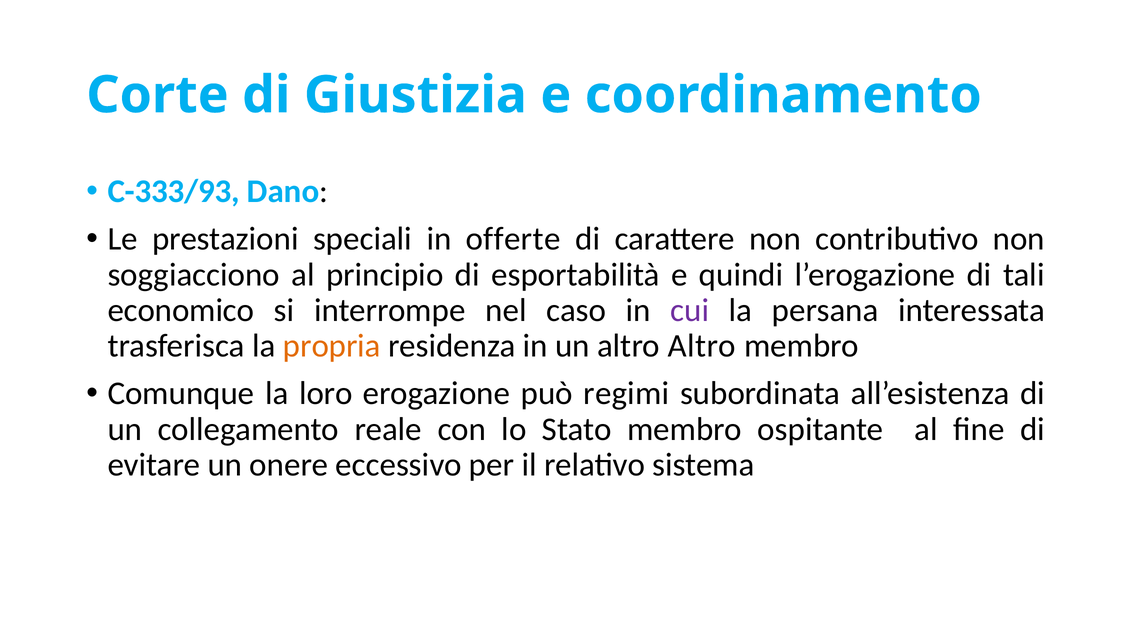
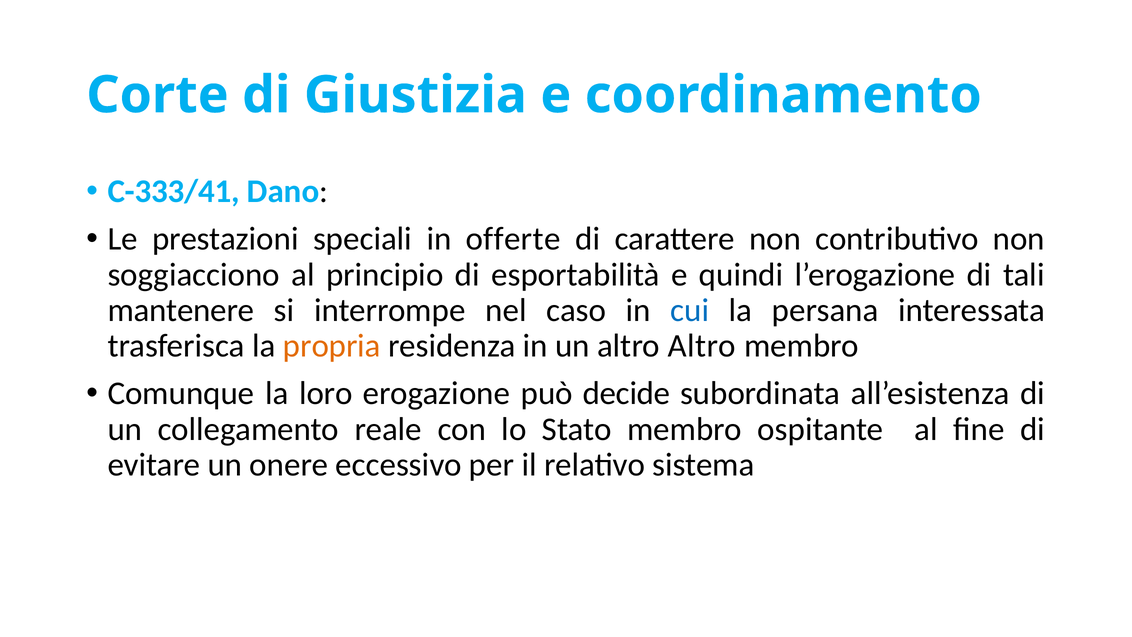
C-333/93: C-333/93 -> C-333/41
economico: economico -> mantenere
cui colour: purple -> blue
regimi: regimi -> decide
